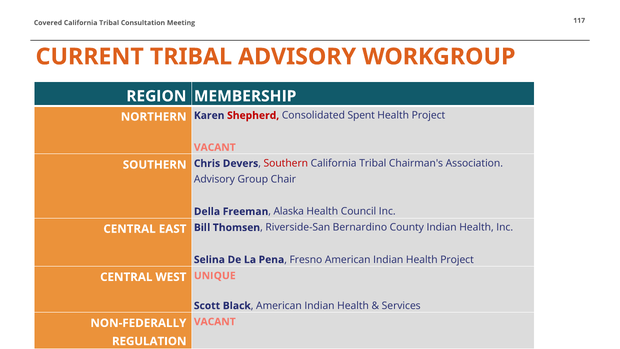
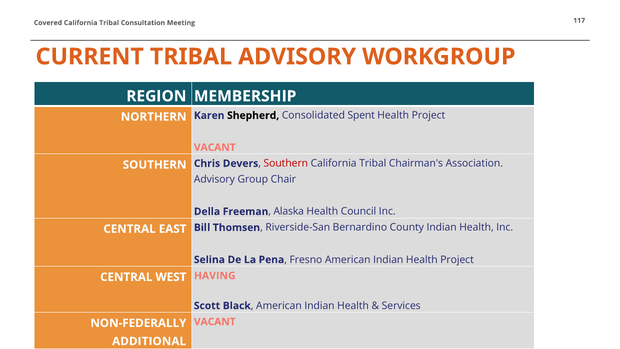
Shepherd colour: red -> black
UNIQUE: UNIQUE -> HAVING
REGULATION: REGULATION -> ADDITIONAL
